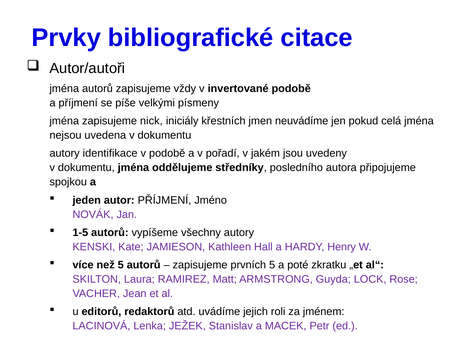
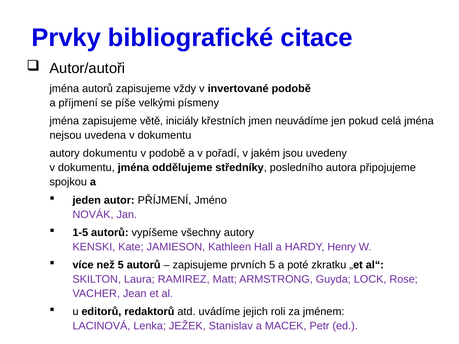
nick: nick -> větě
autory identifikace: identifikace -> dokumentu
